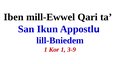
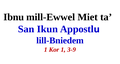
Iben: Iben -> Ibnu
Qari: Qari -> Miet
